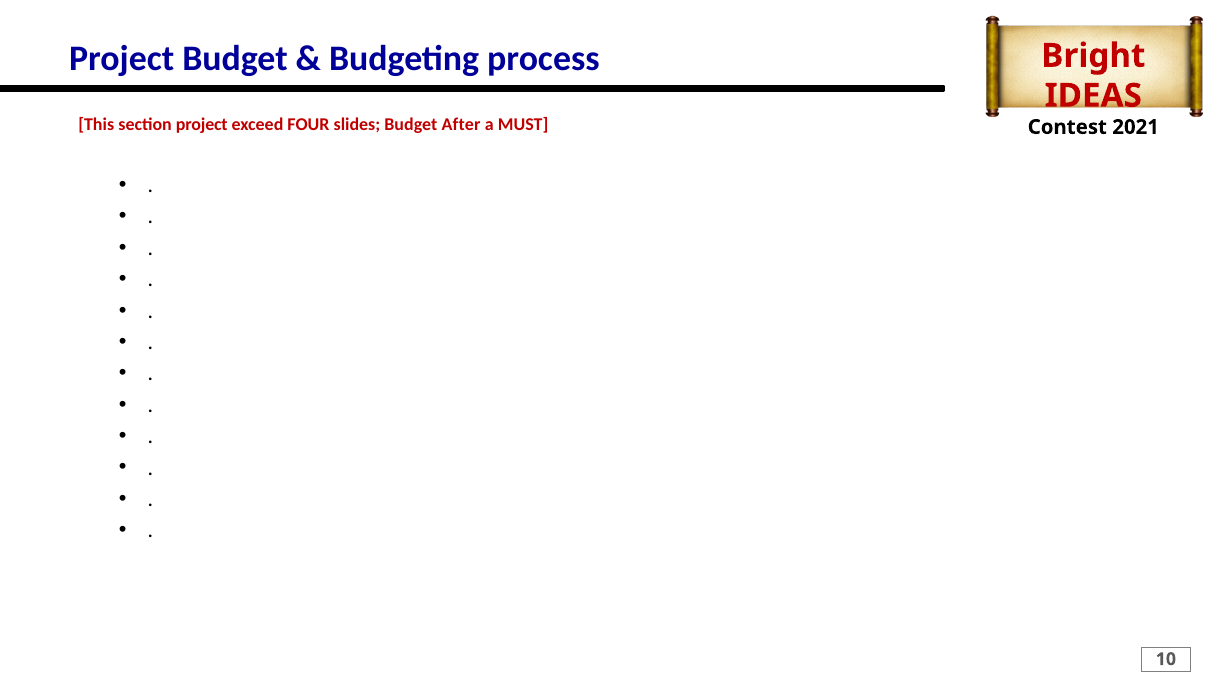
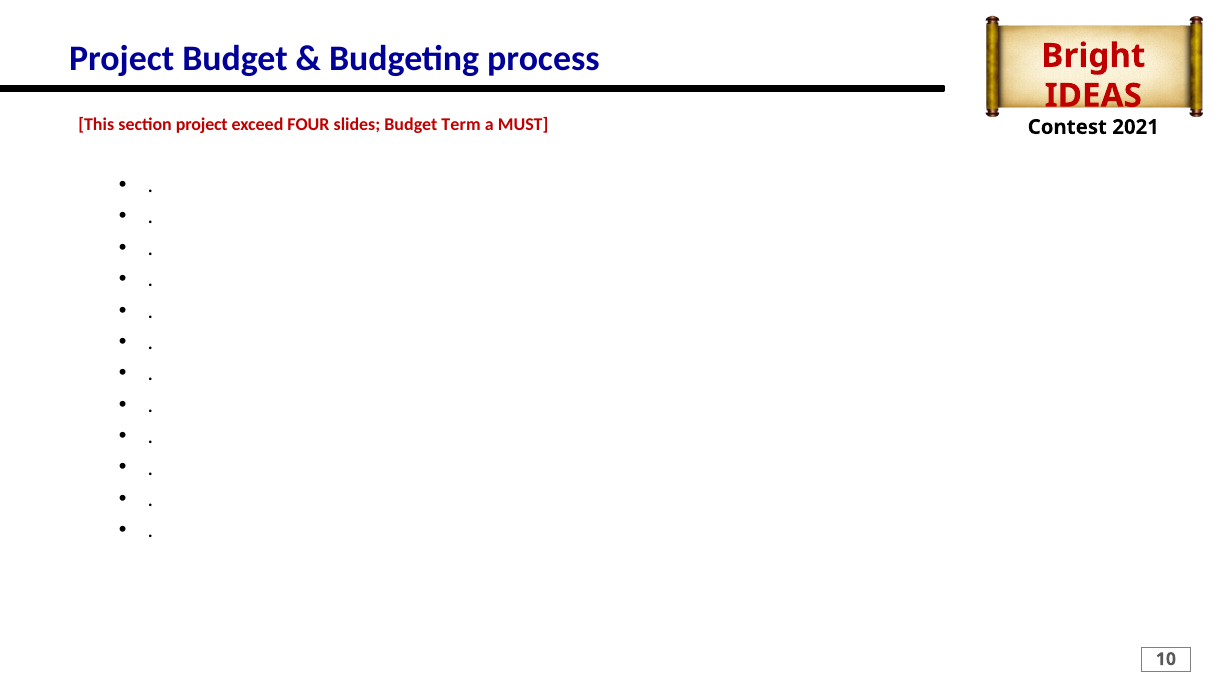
After: After -> Term
